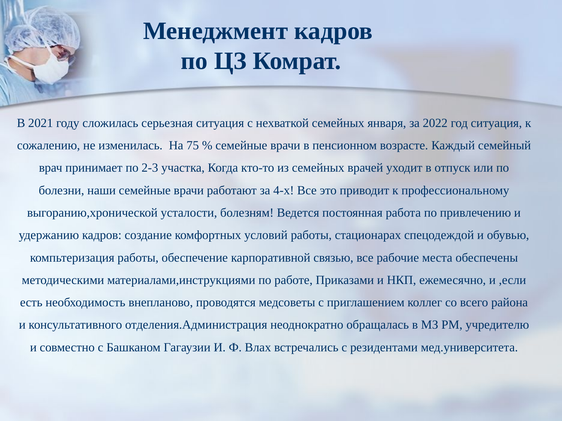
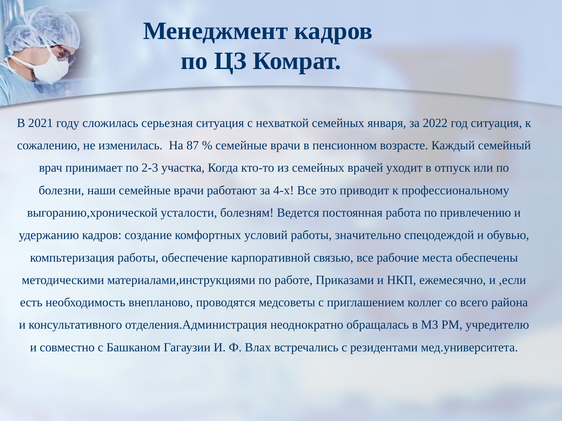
75: 75 -> 87
стационарах: стационарах -> значительно
